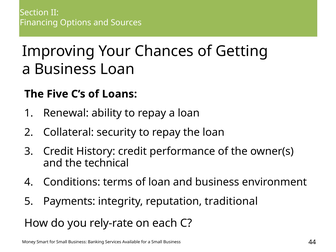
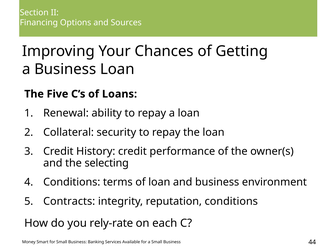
technical: technical -> selecting
Payments: Payments -> Contracts
reputation traditional: traditional -> conditions
